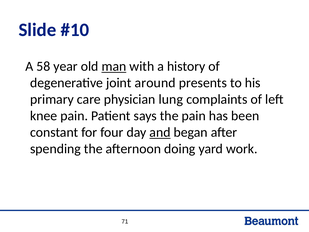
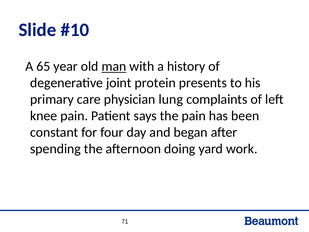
58: 58 -> 65
around: around -> protein
and underline: present -> none
